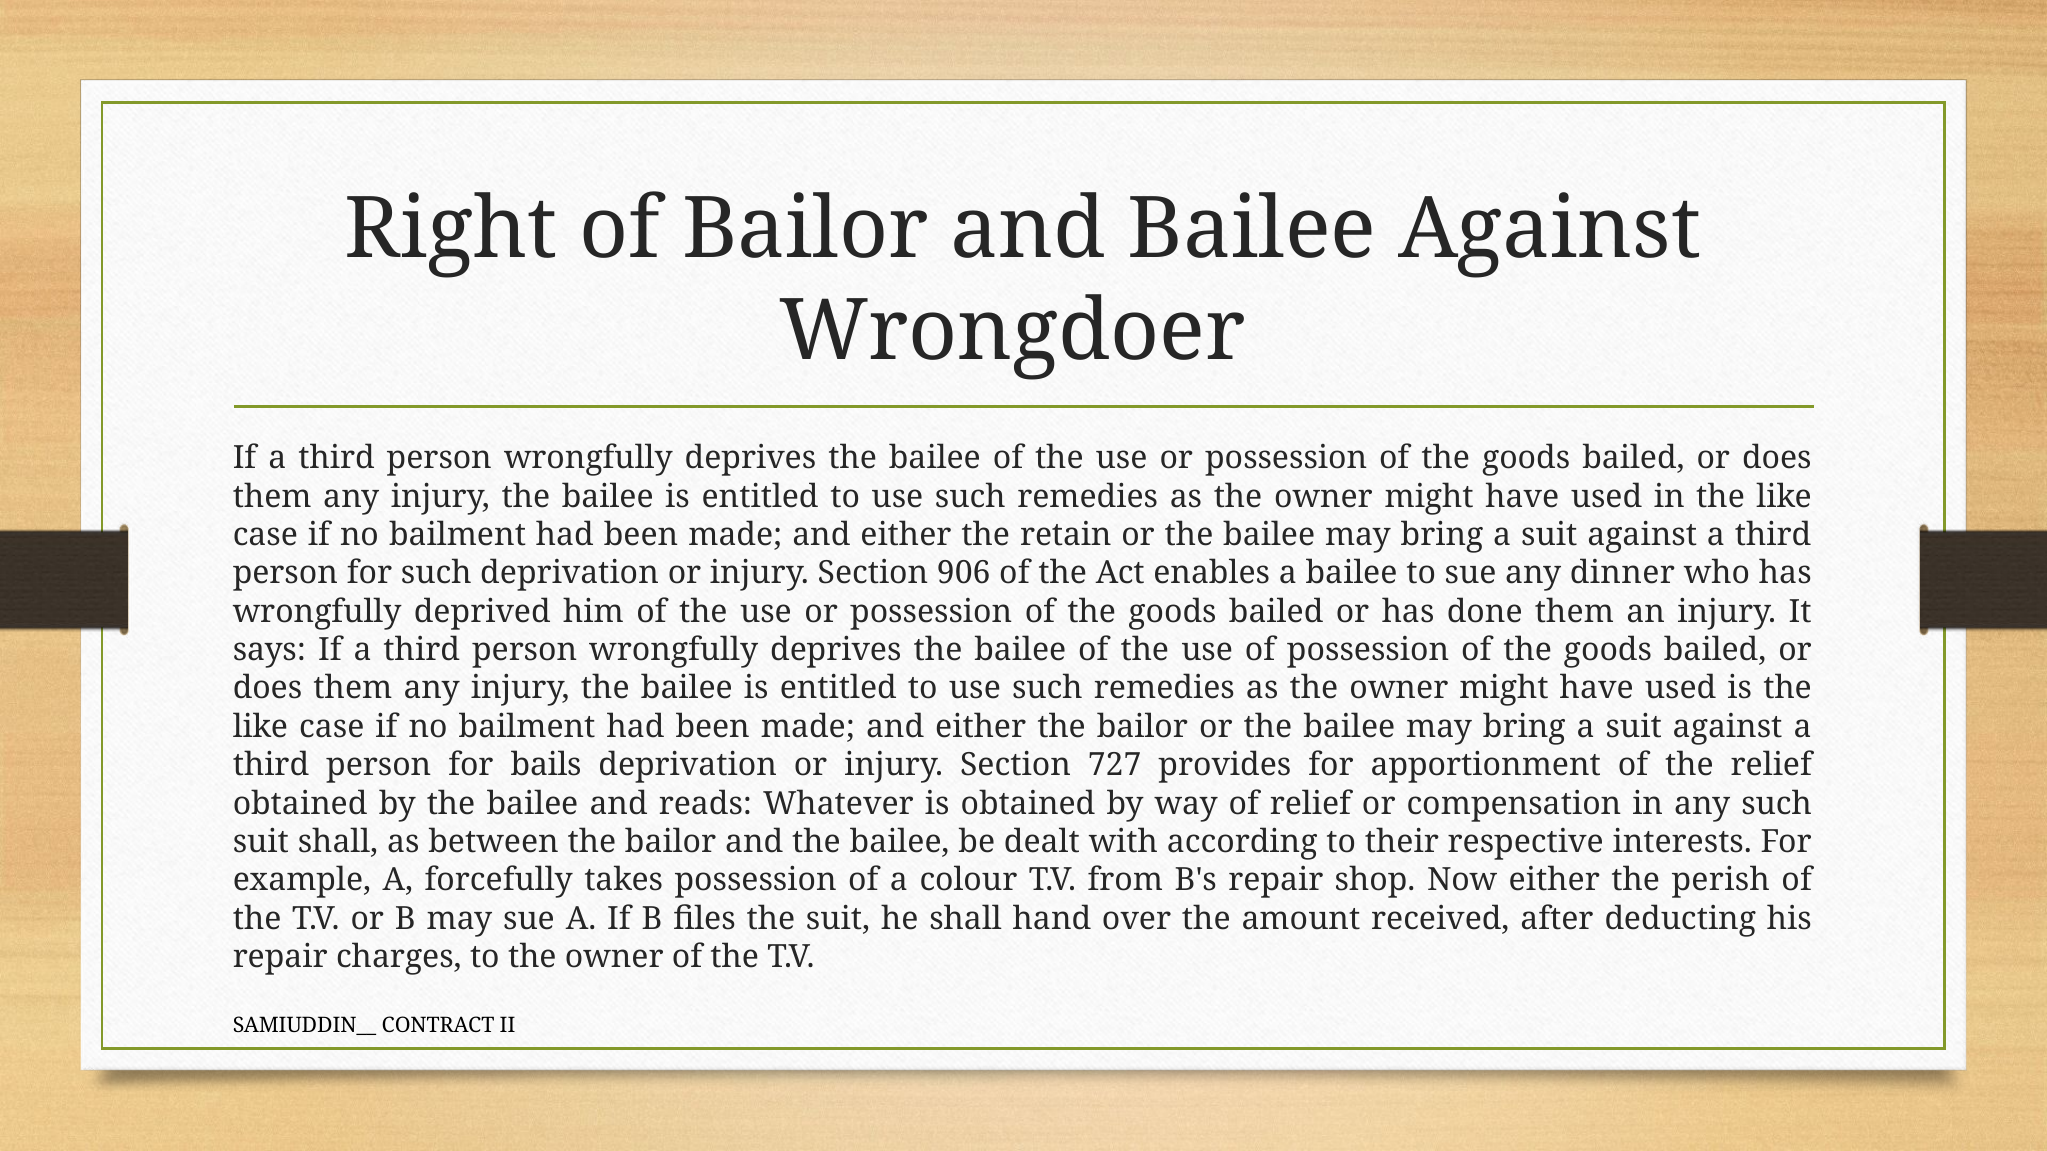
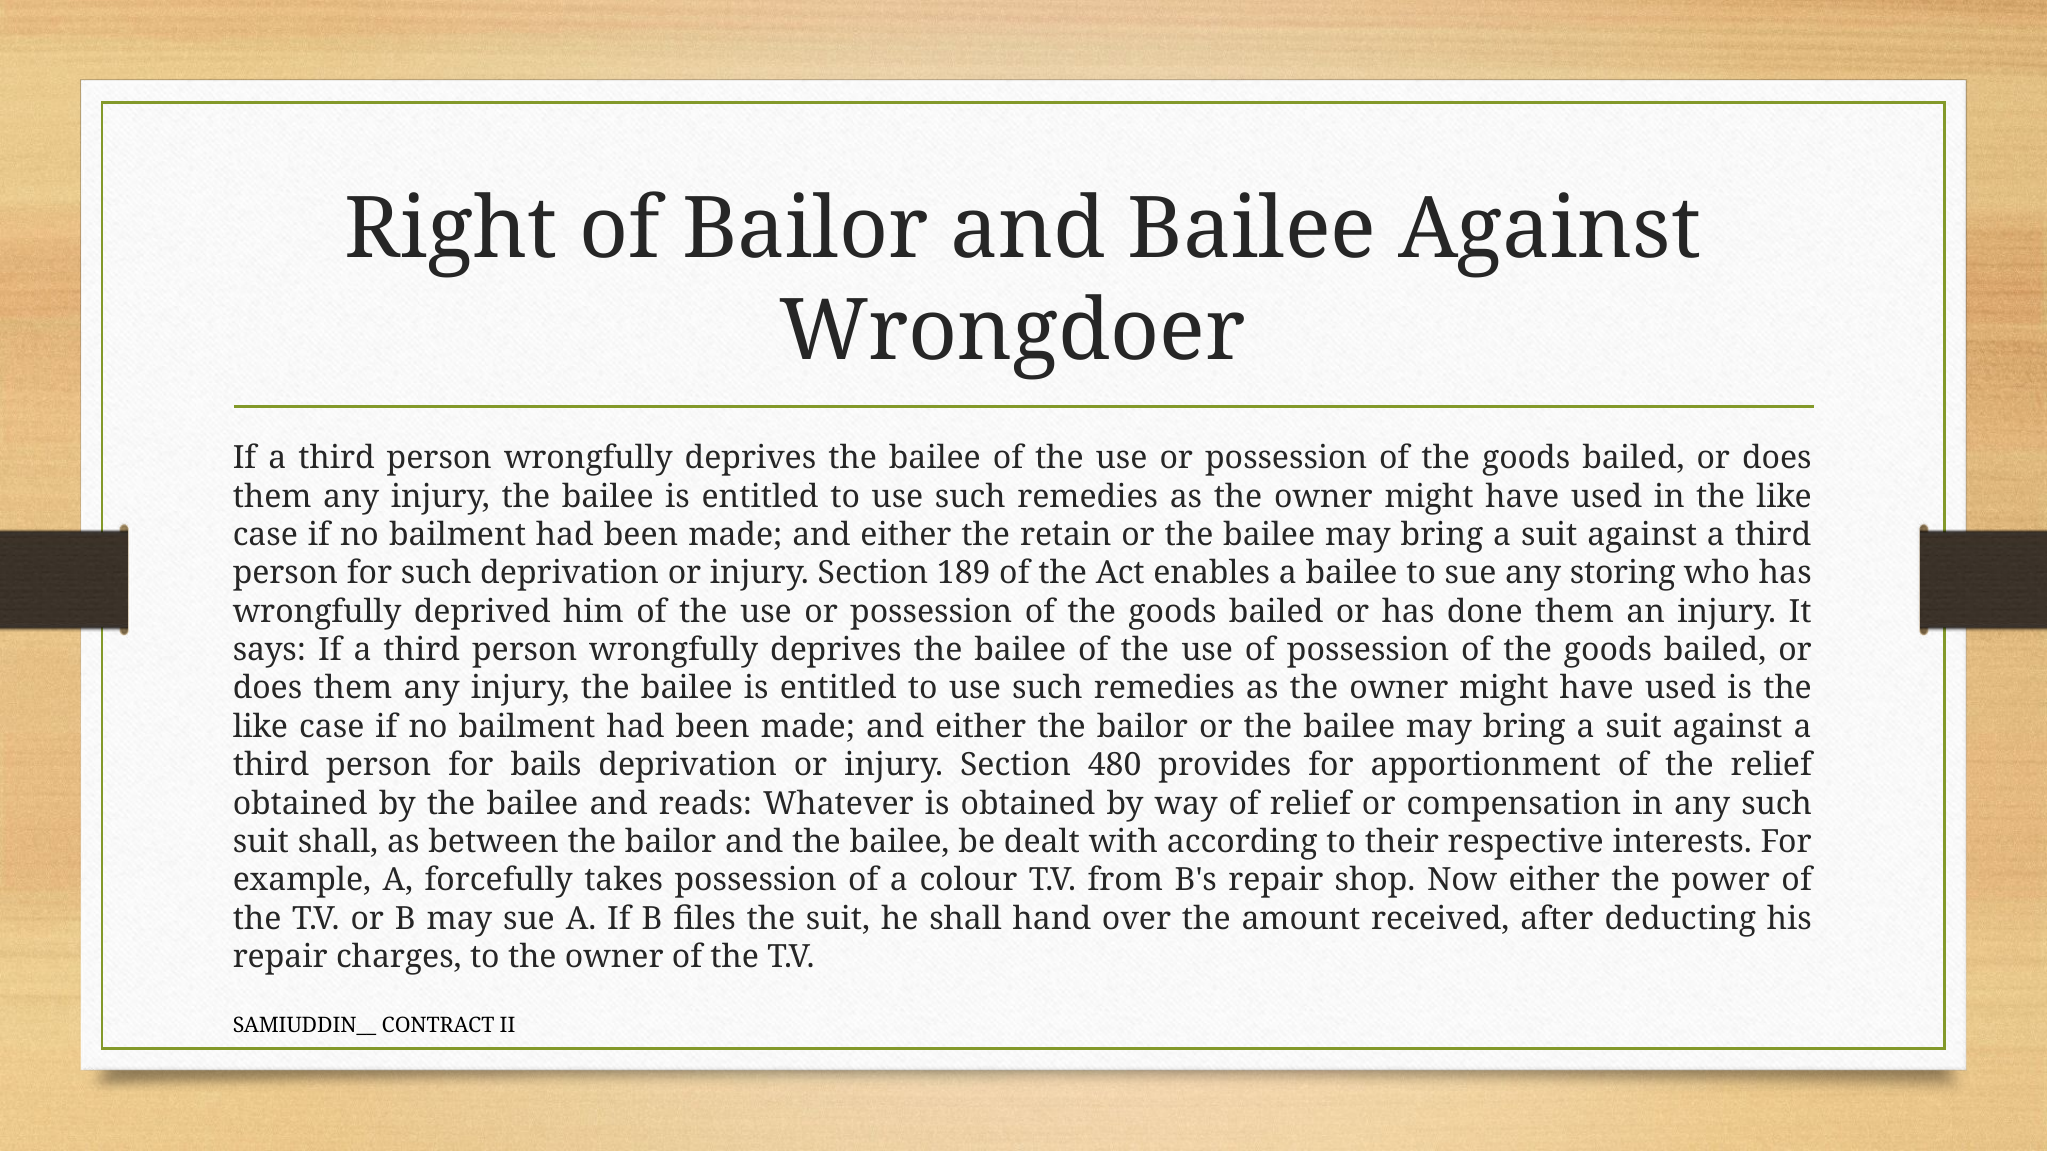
906: 906 -> 189
dinner: dinner -> storing
727: 727 -> 480
perish: perish -> power
